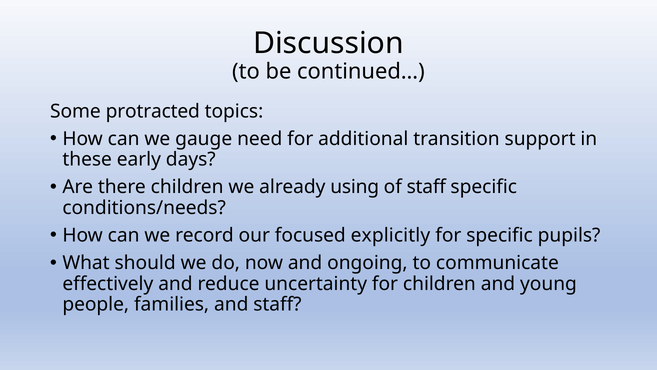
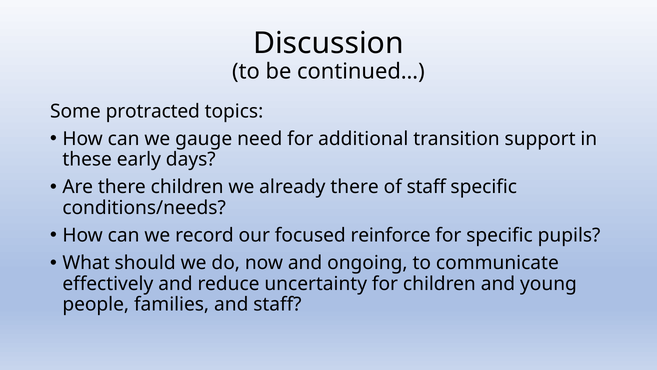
already using: using -> there
explicitly: explicitly -> reinforce
